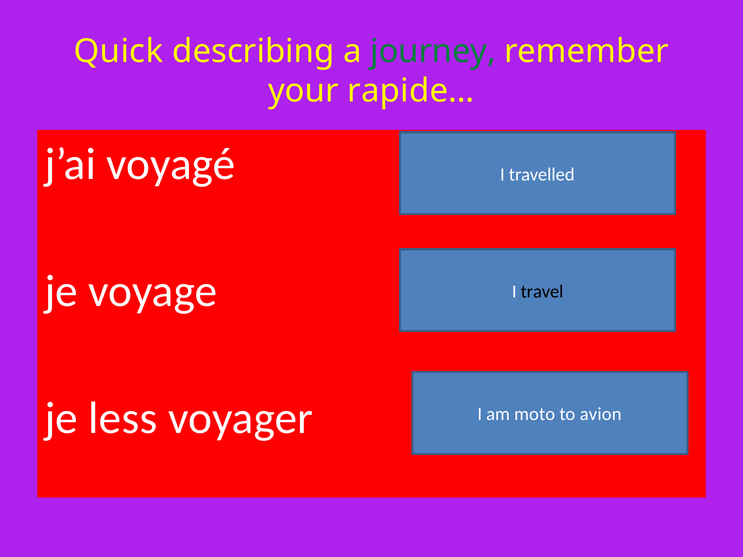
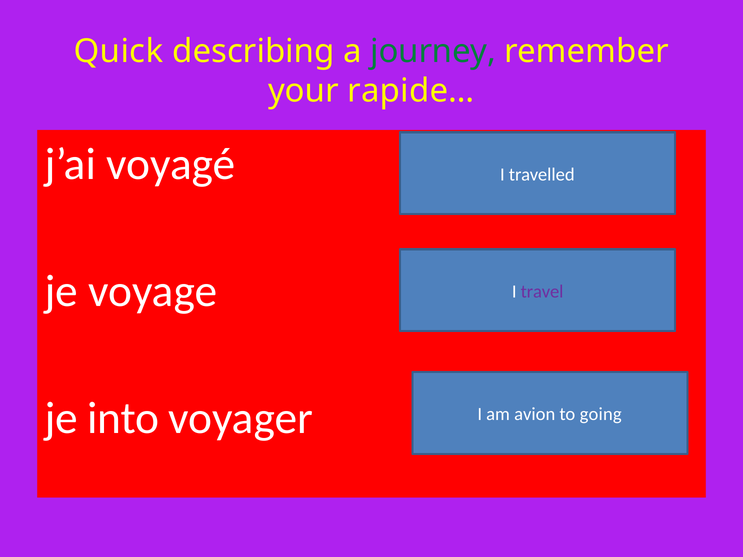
travel colour: black -> purple
less: less -> into
moto: moto -> avion
avion: avion -> going
